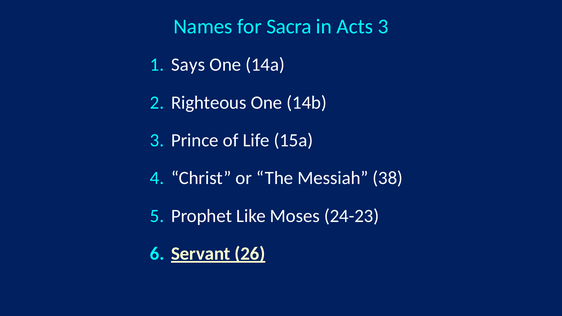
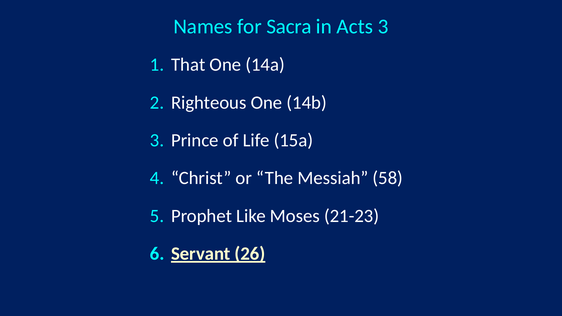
Says: Says -> That
38: 38 -> 58
24-23: 24-23 -> 21-23
